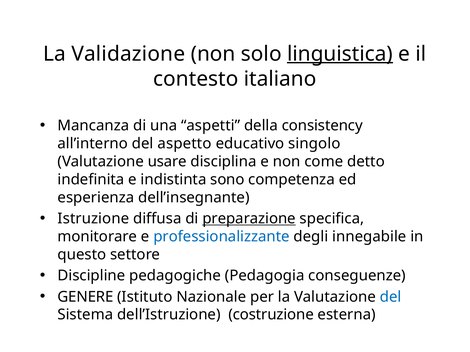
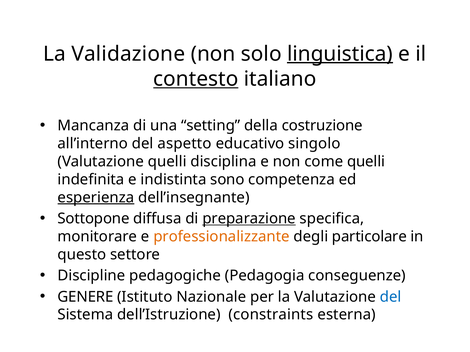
contesto underline: none -> present
aspetti: aspetti -> setting
consistency: consistency -> costruzione
Valutazione usare: usare -> quelli
come detto: detto -> quelli
esperienza underline: none -> present
Istruzione: Istruzione -> Sottopone
professionalizzante colour: blue -> orange
innegabile: innegabile -> particolare
costruzione: costruzione -> constraints
